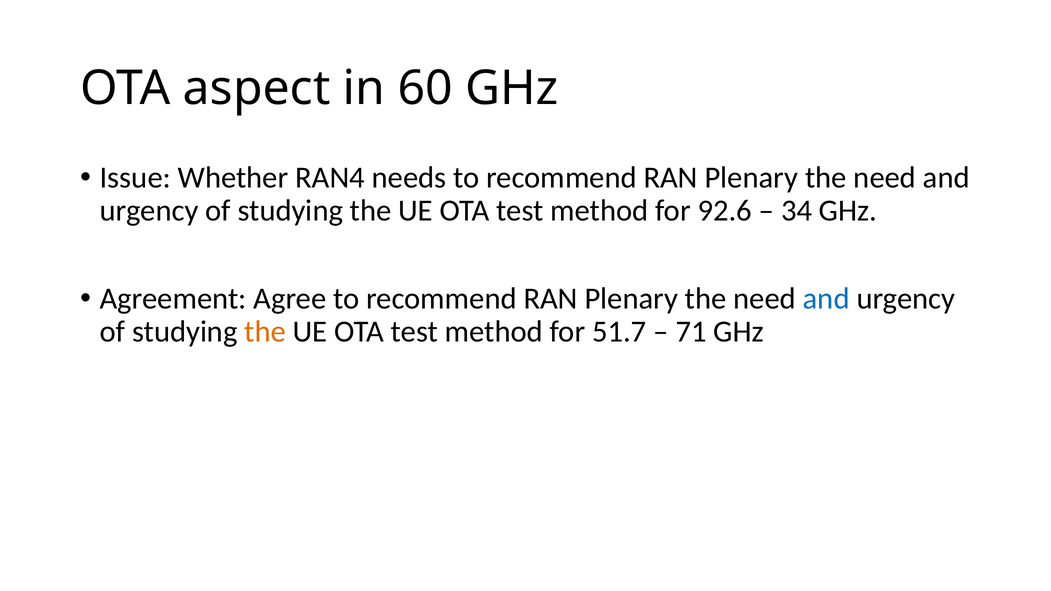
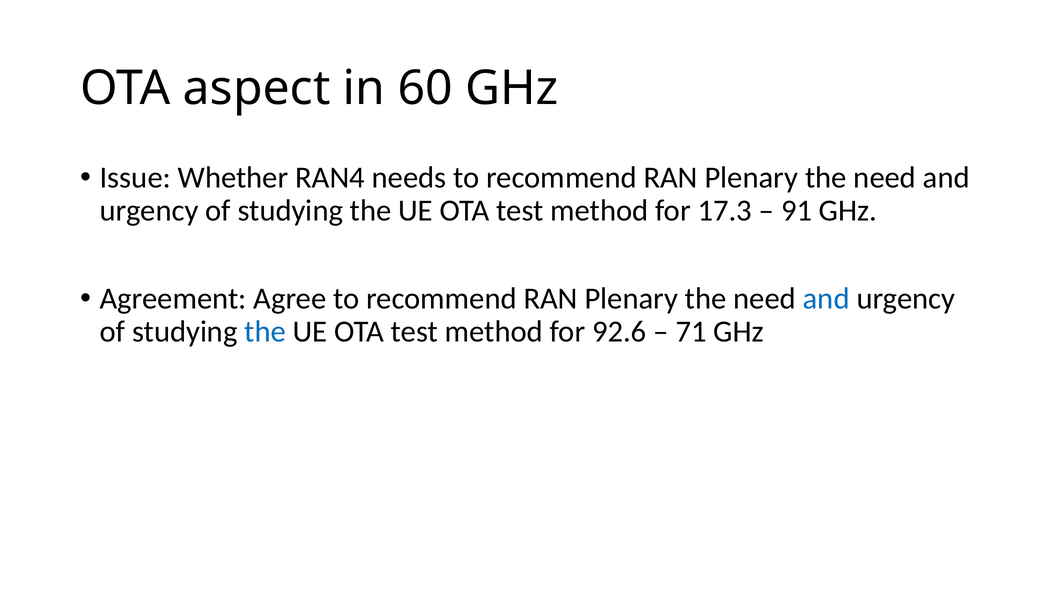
92.6: 92.6 -> 17.3
34: 34 -> 91
the at (265, 332) colour: orange -> blue
51.7: 51.7 -> 92.6
